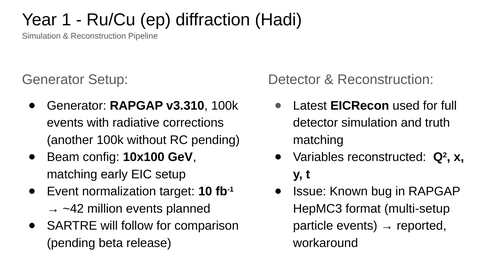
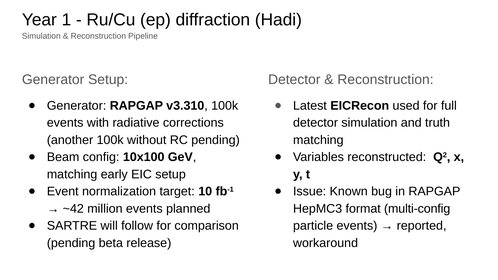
multi-setup: multi-setup -> multi-config
